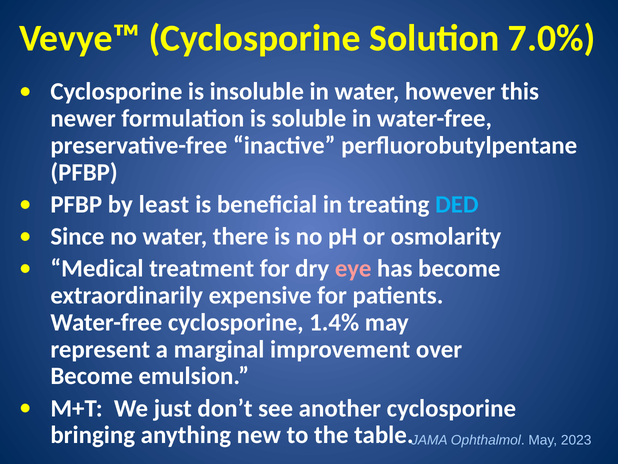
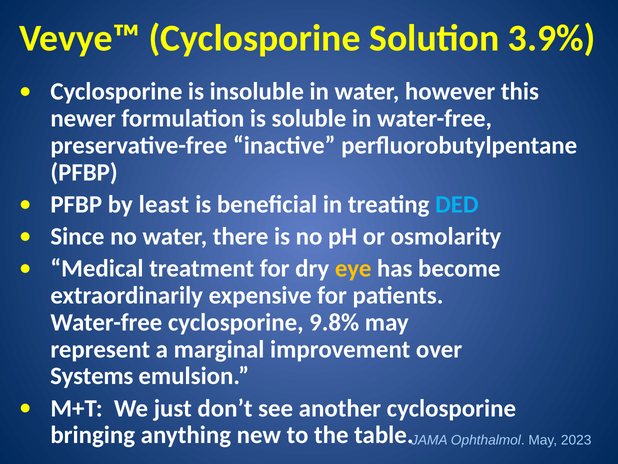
7.0%: 7.0% -> 3.9%
eye colour: pink -> yellow
1.4%: 1.4% -> 9.8%
Become at (92, 376): Become -> Systems
